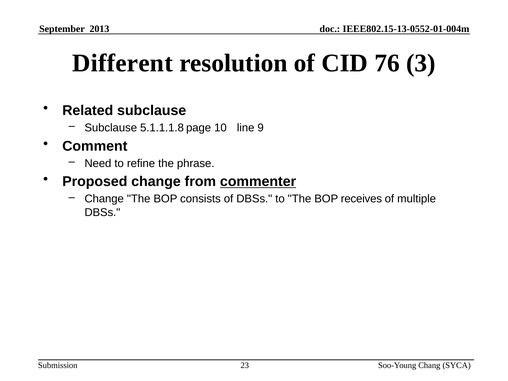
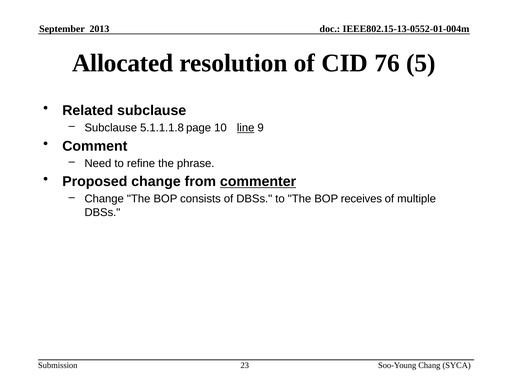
Different: Different -> Allocated
3: 3 -> 5
line underline: none -> present
